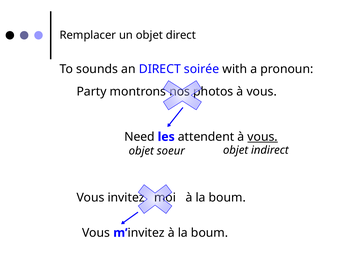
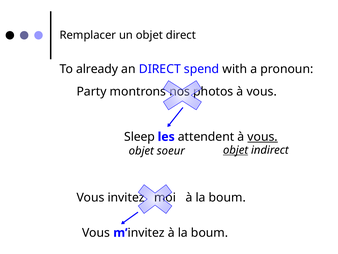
sounds: sounds -> already
soirée: soirée -> spend
Need: Need -> Sleep
objet at (236, 150) underline: none -> present
